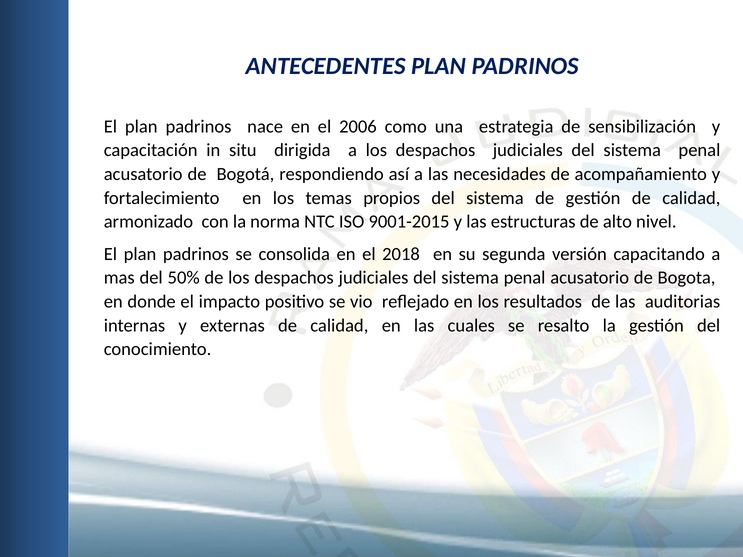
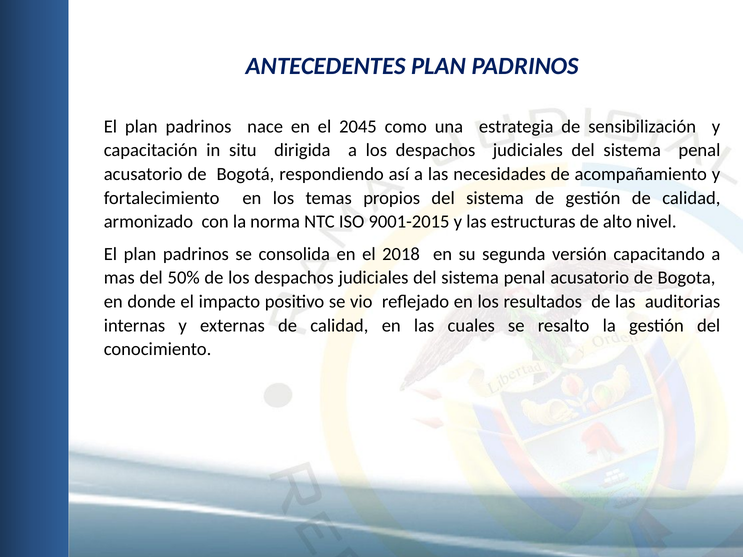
2006: 2006 -> 2045
